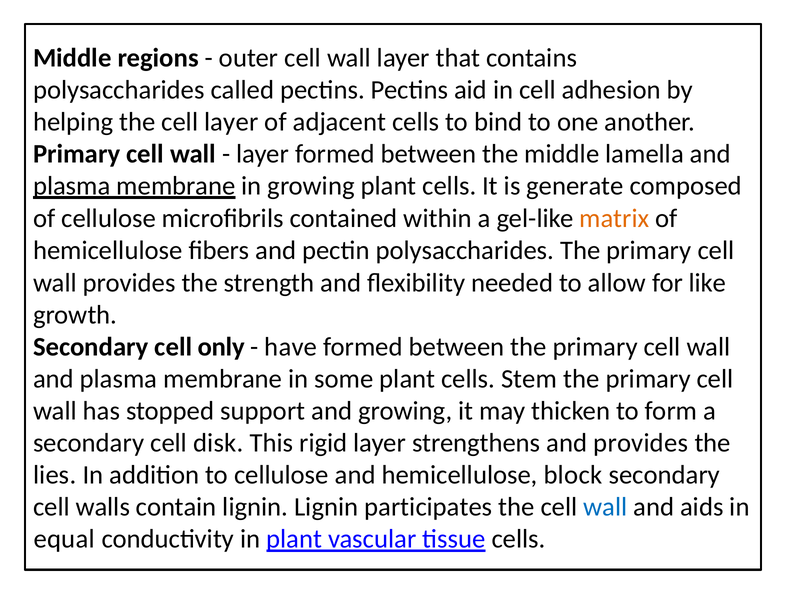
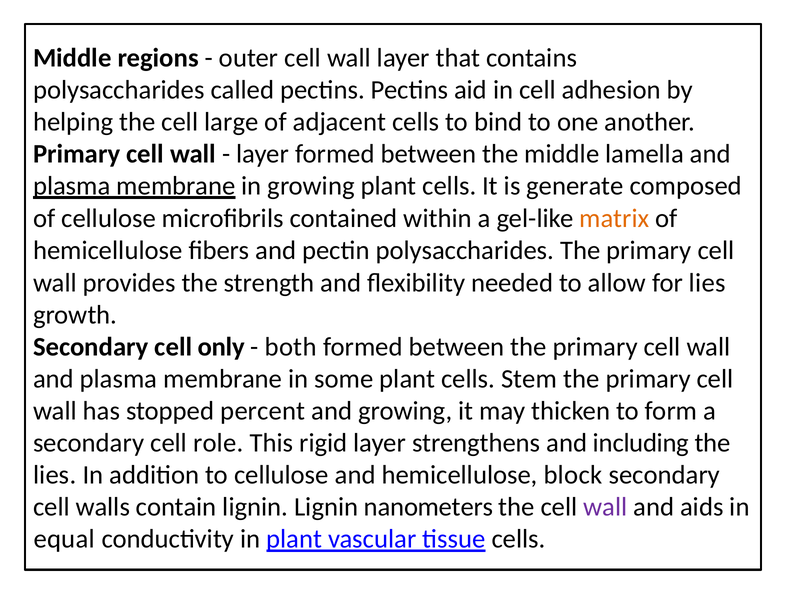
cell layer: layer -> large
for like: like -> lies
have: have -> both
support: support -> percent
disk: disk -> role
and provides: provides -> including
participates: participates -> nanometers
wall at (605, 507) colour: blue -> purple
